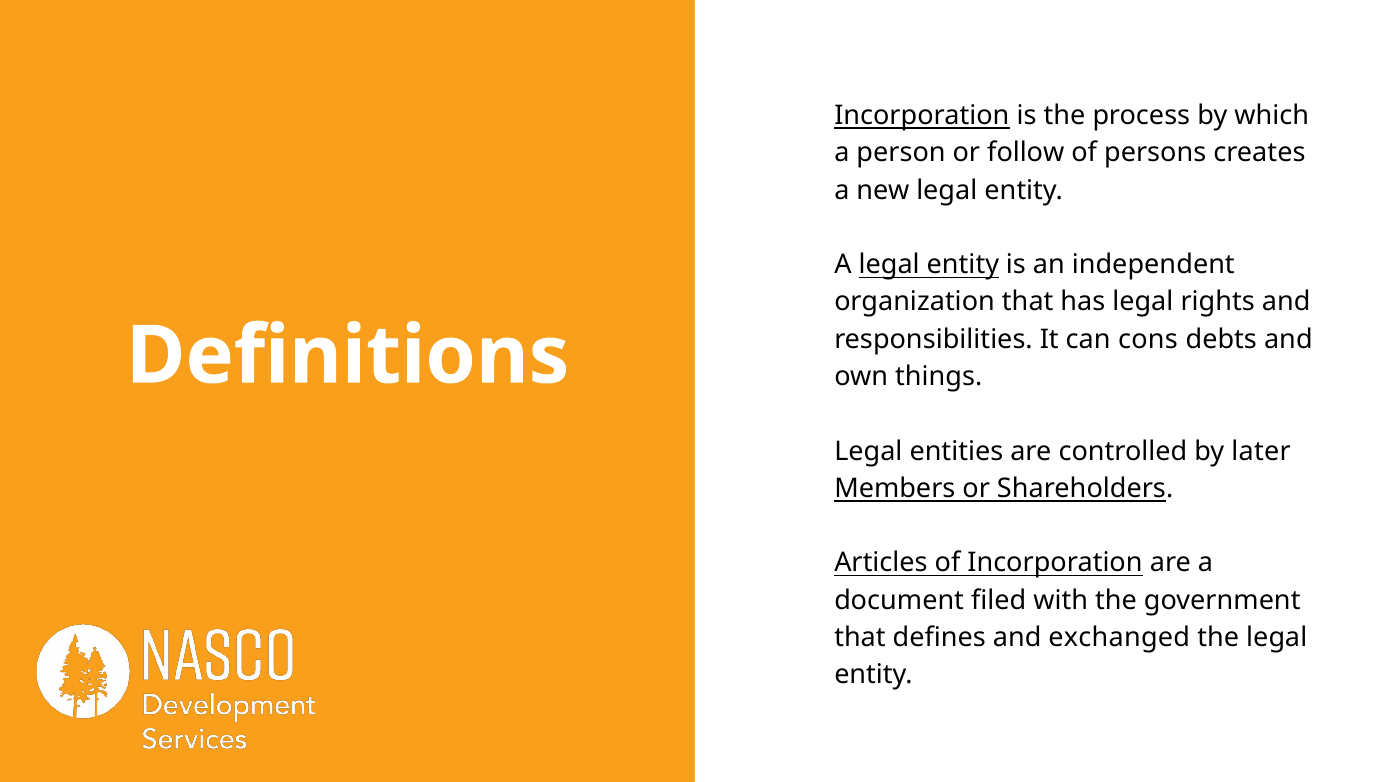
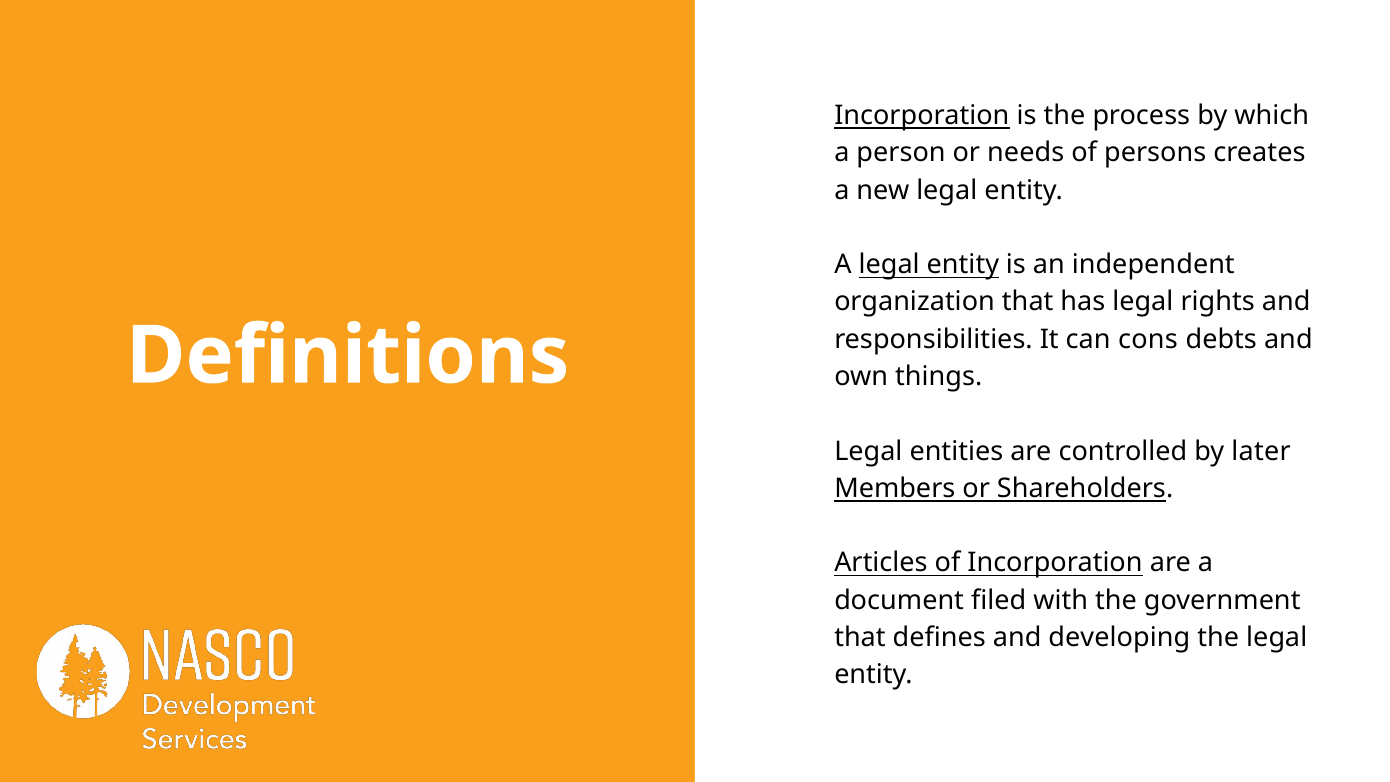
follow: follow -> needs
exchanged: exchanged -> developing
